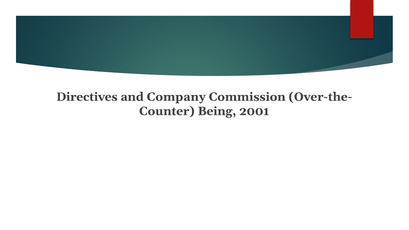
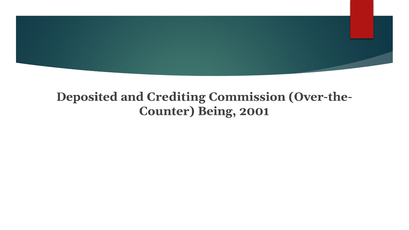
Directives: Directives -> Deposited
Company: Company -> Crediting
